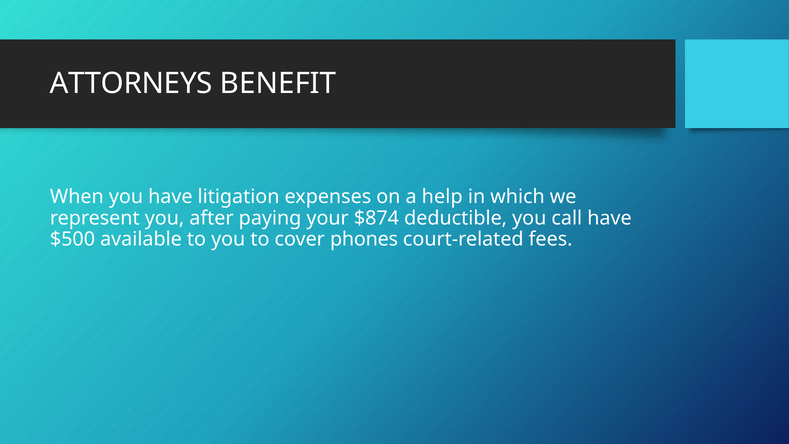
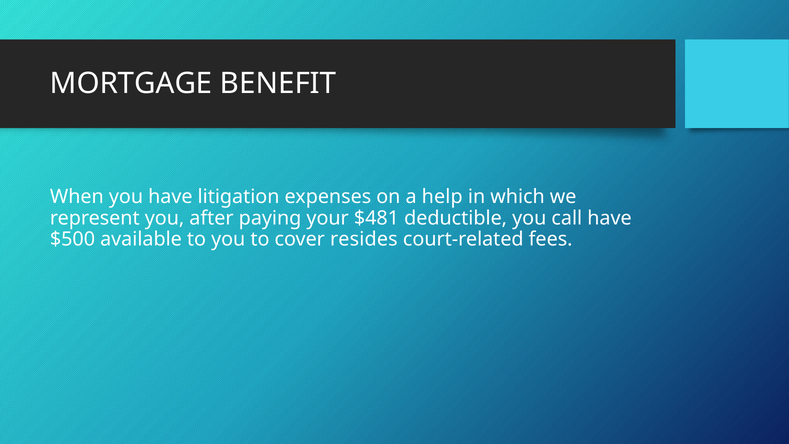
ATTORNEYS: ATTORNEYS -> MORTGAGE
$874: $874 -> $481
phones: phones -> resides
